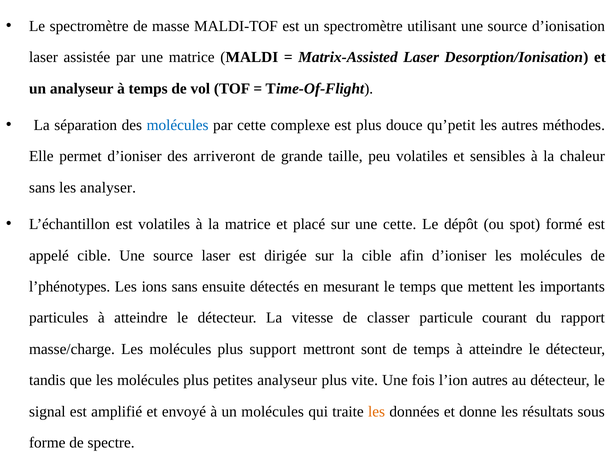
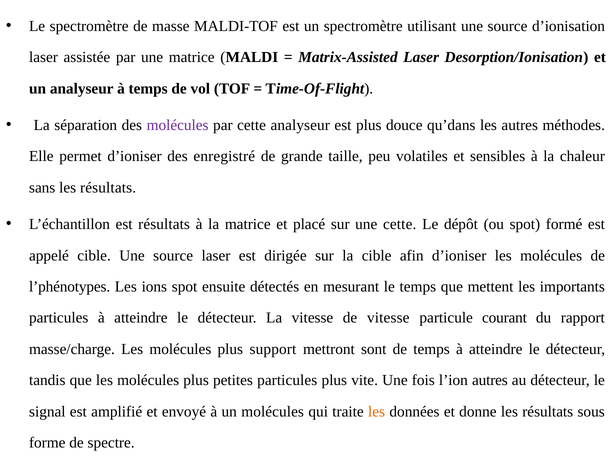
molécules at (178, 125) colour: blue -> purple
cette complexe: complexe -> analyseur
qu’petit: qu’petit -> qu’dans
arriveront: arriveront -> enregistré
sans les analyser: analyser -> résultats
est volatiles: volatiles -> résultats
ions sans: sans -> spot
de classer: classer -> vitesse
petites analyseur: analyseur -> particules
